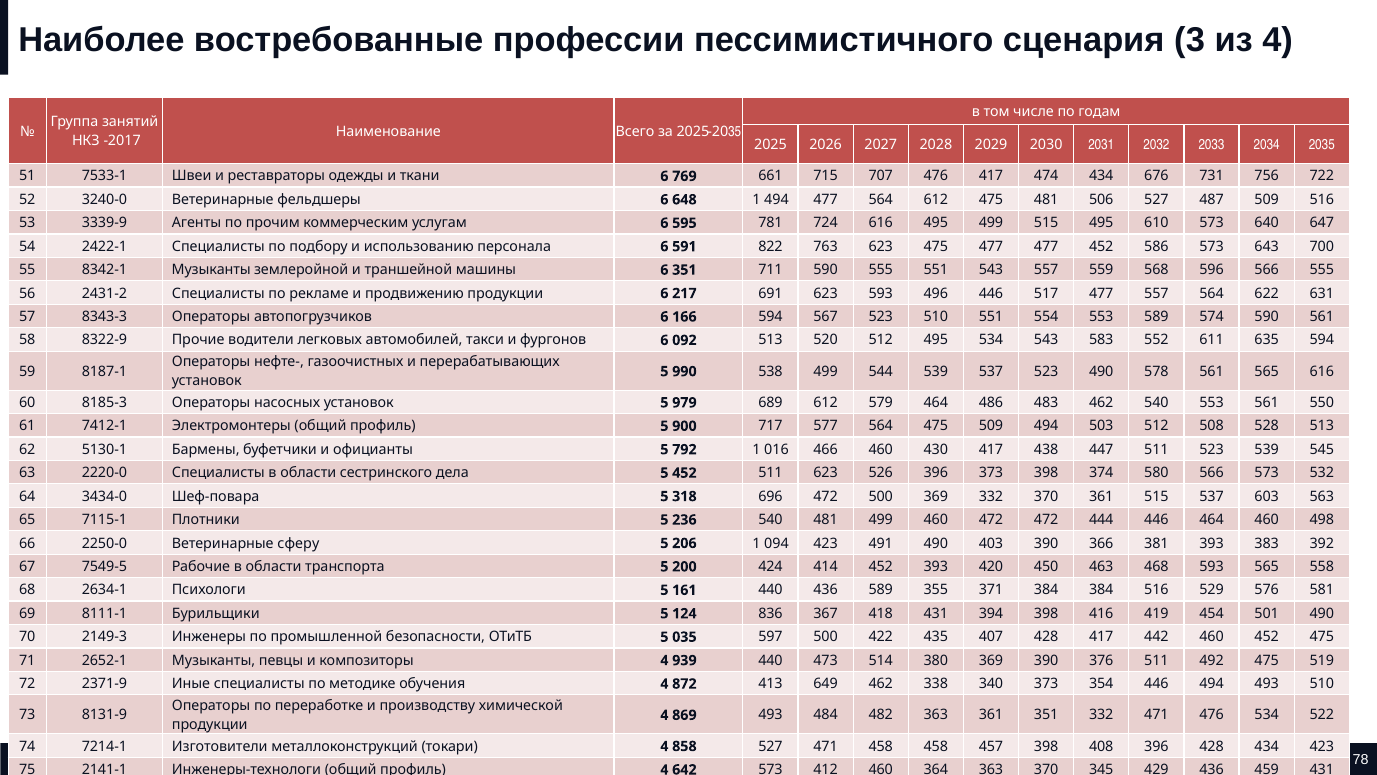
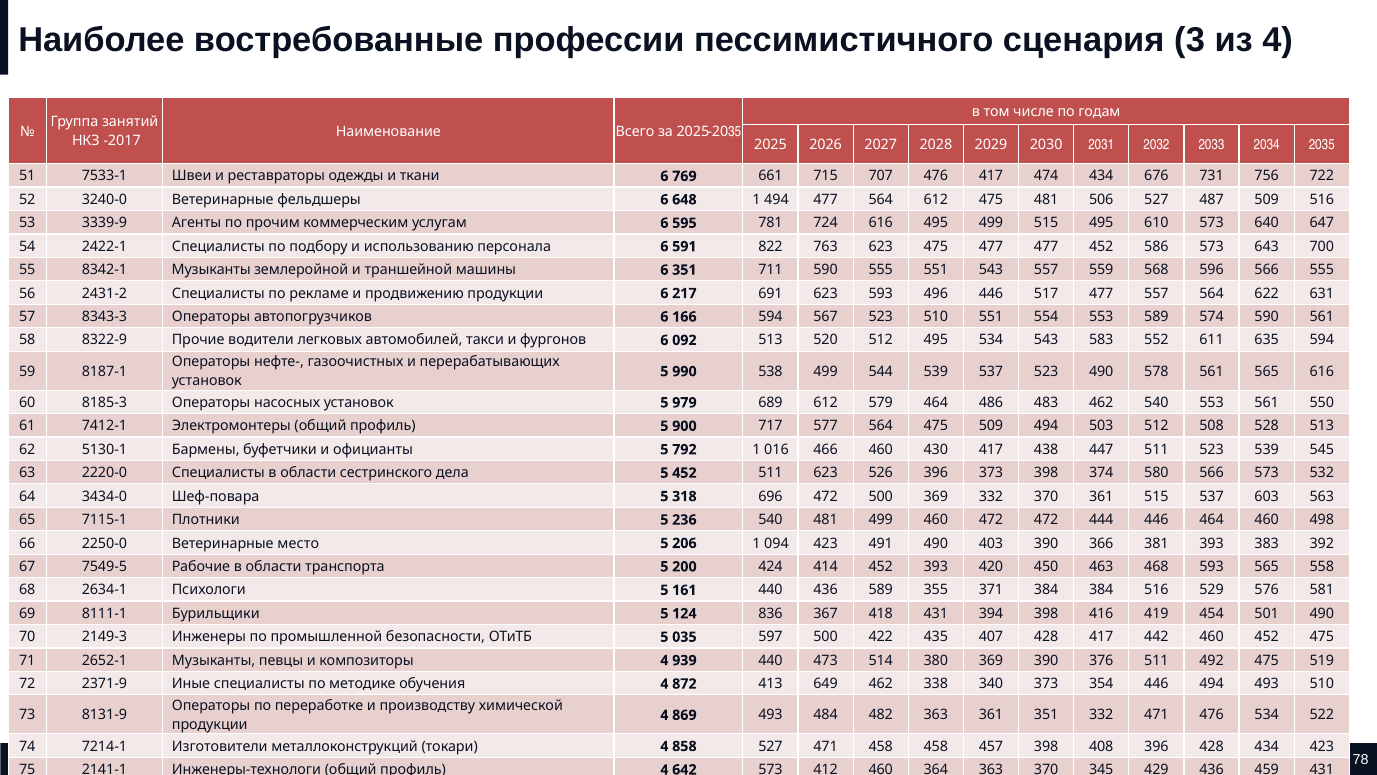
сферу: сферу -> место
